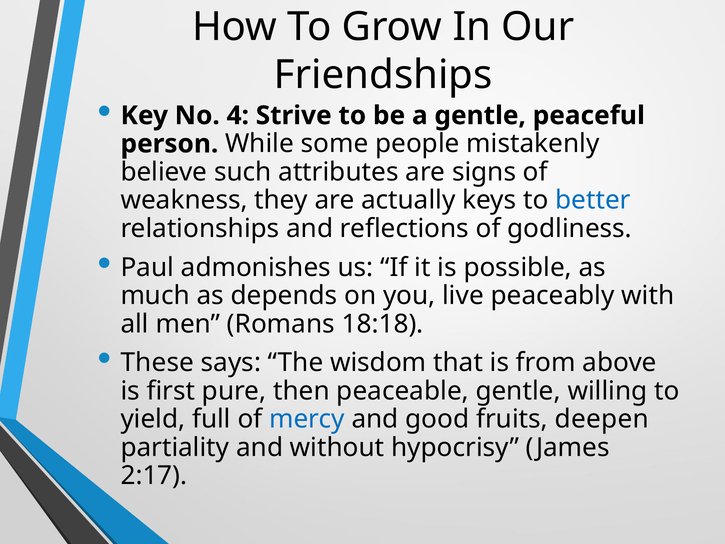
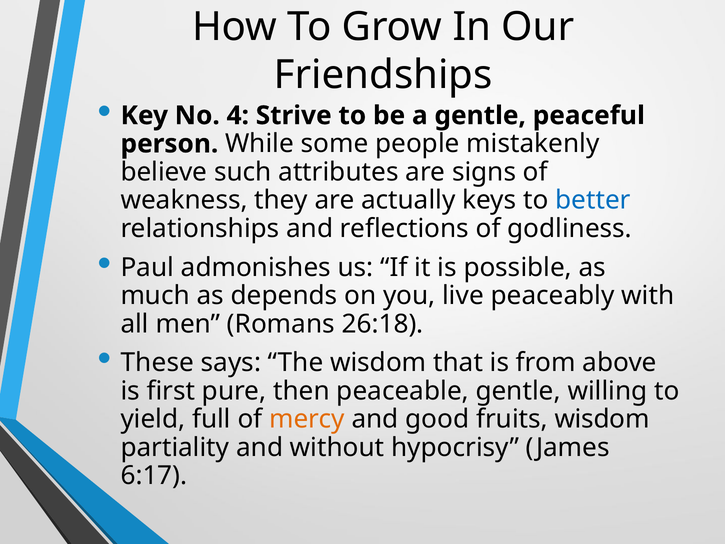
18:18: 18:18 -> 26:18
mercy colour: blue -> orange
fruits deepen: deepen -> wisdom
2:17: 2:17 -> 6:17
